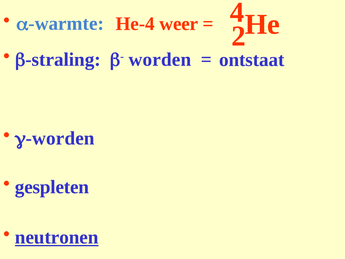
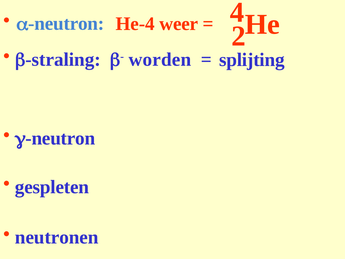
warmte at (66, 24): warmte -> neutron
ontstaat: ontstaat -> splijting
worden at (60, 138): worden -> neutron
neutronen underline: present -> none
